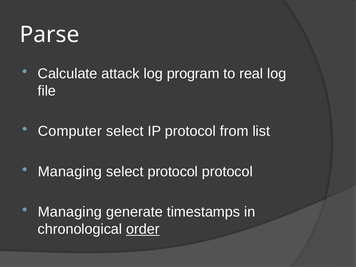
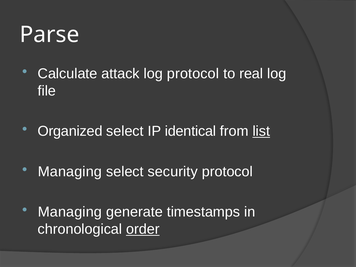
log program: program -> protocol
Computer: Computer -> Organized
IP protocol: protocol -> identical
list underline: none -> present
select protocol: protocol -> security
